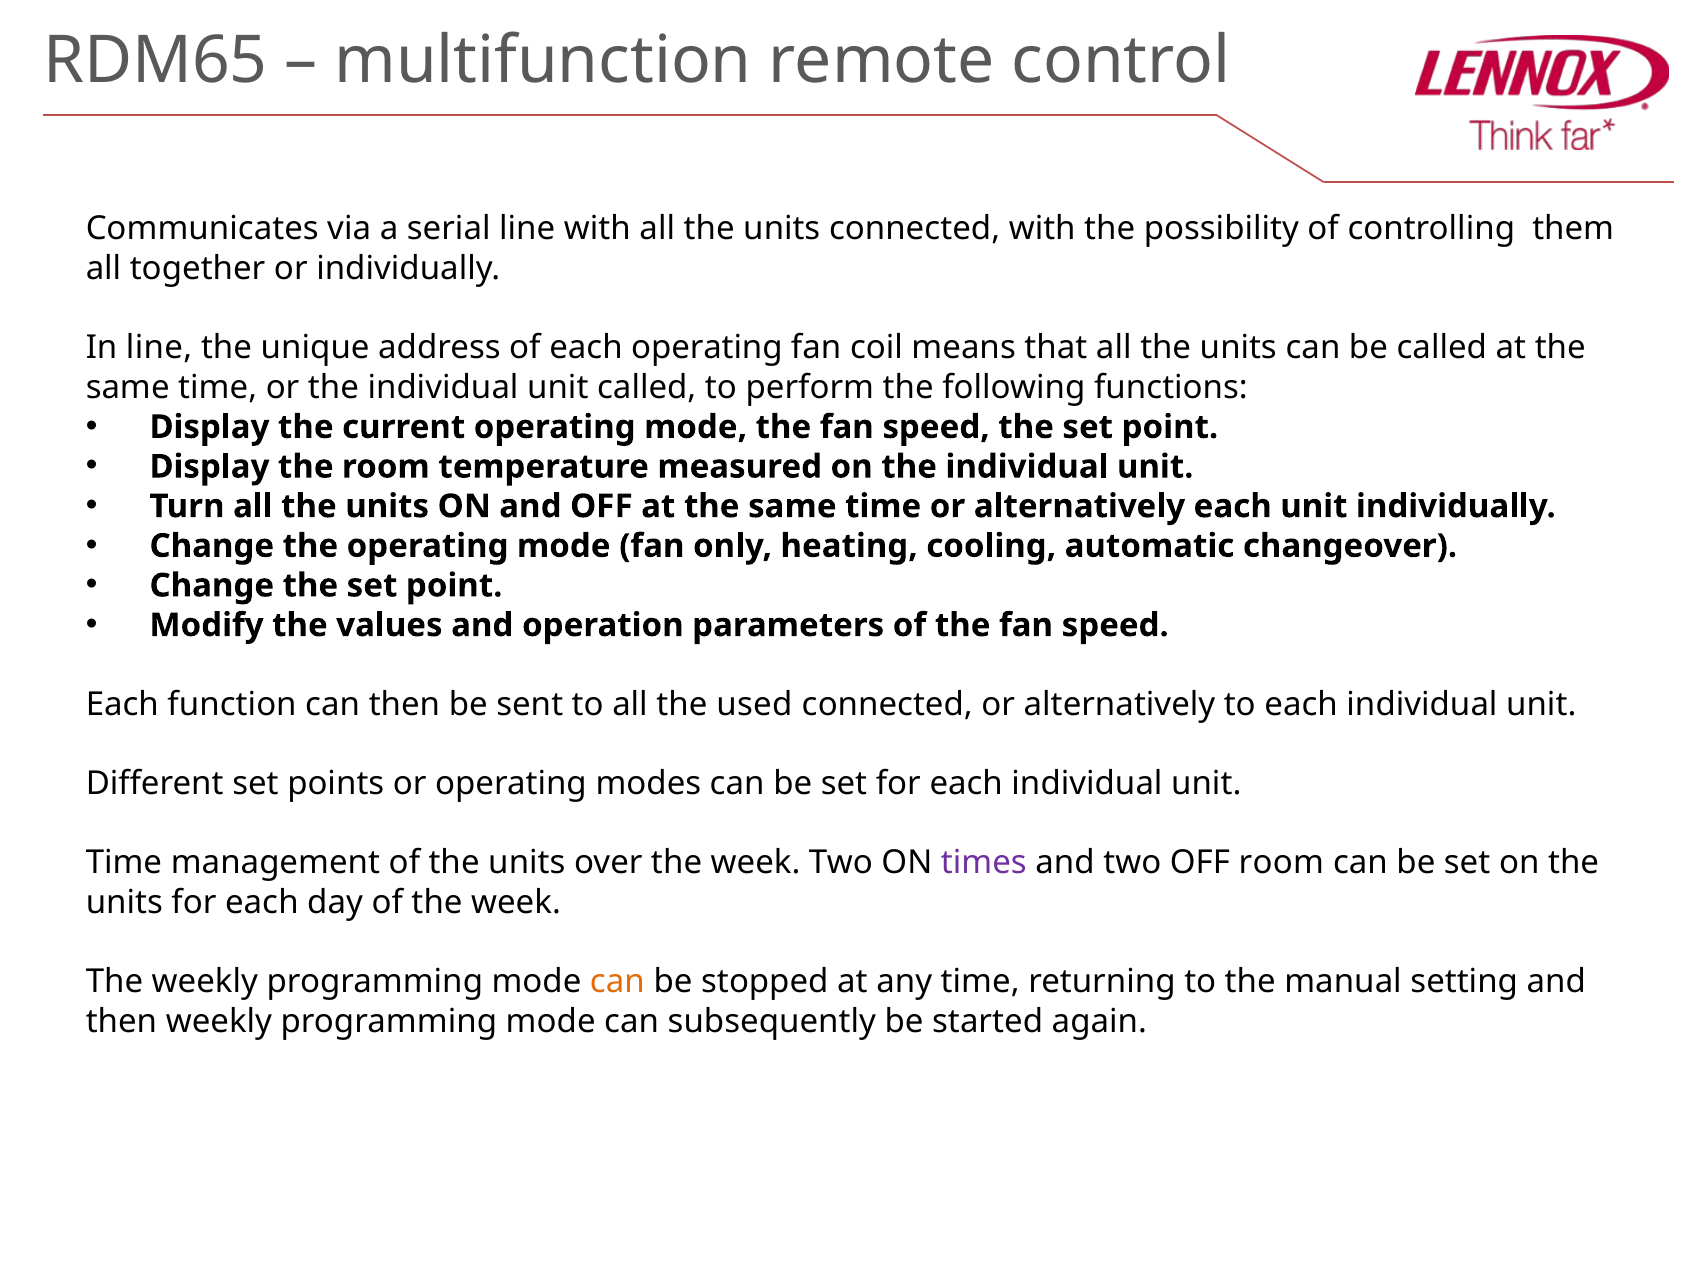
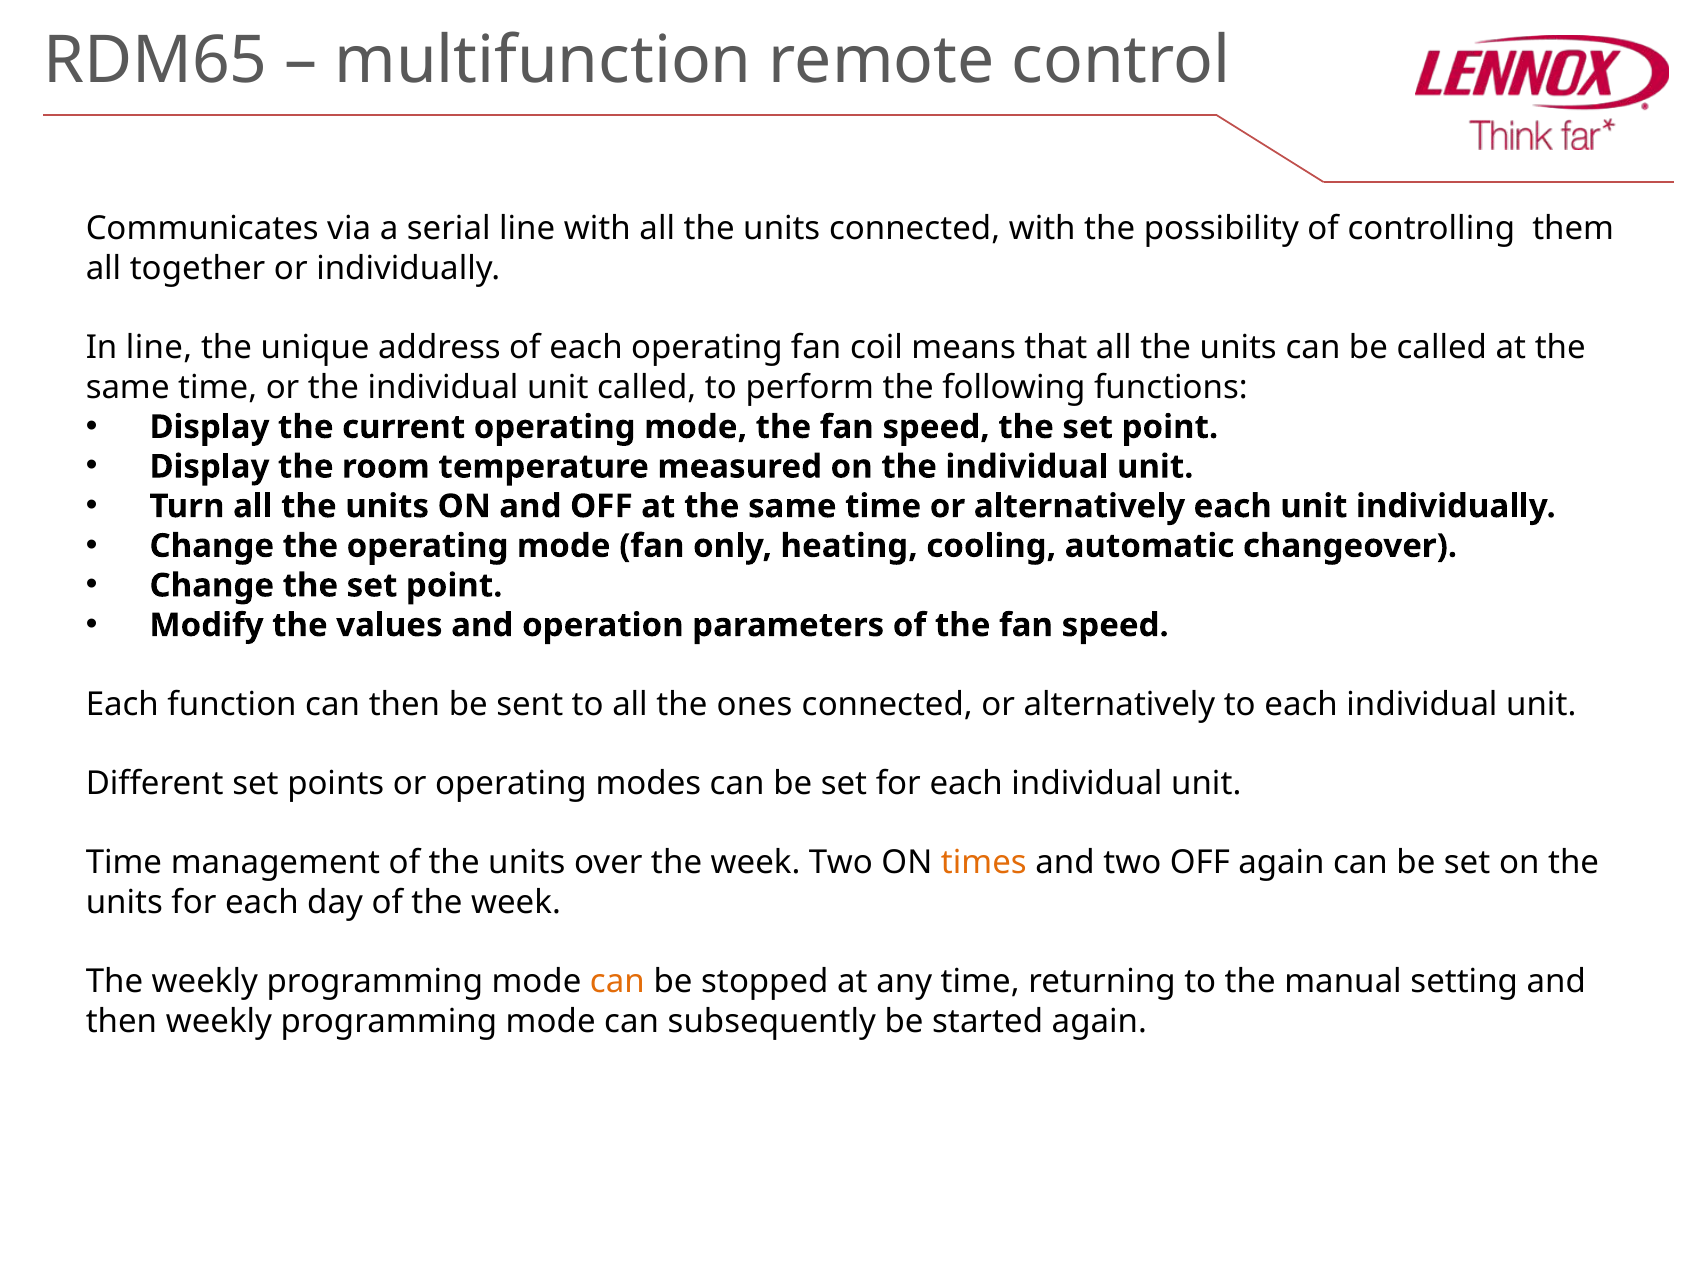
used: used -> ones
times colour: purple -> orange
OFF room: room -> again
